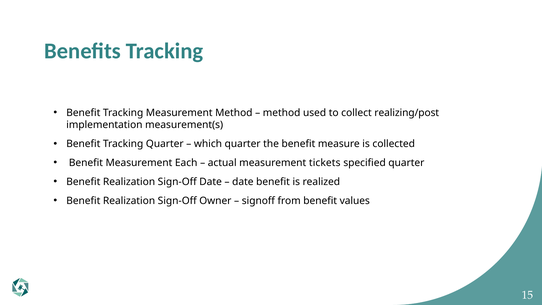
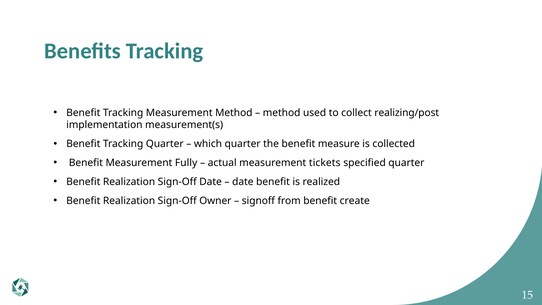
Each: Each -> Fully
values: values -> create
